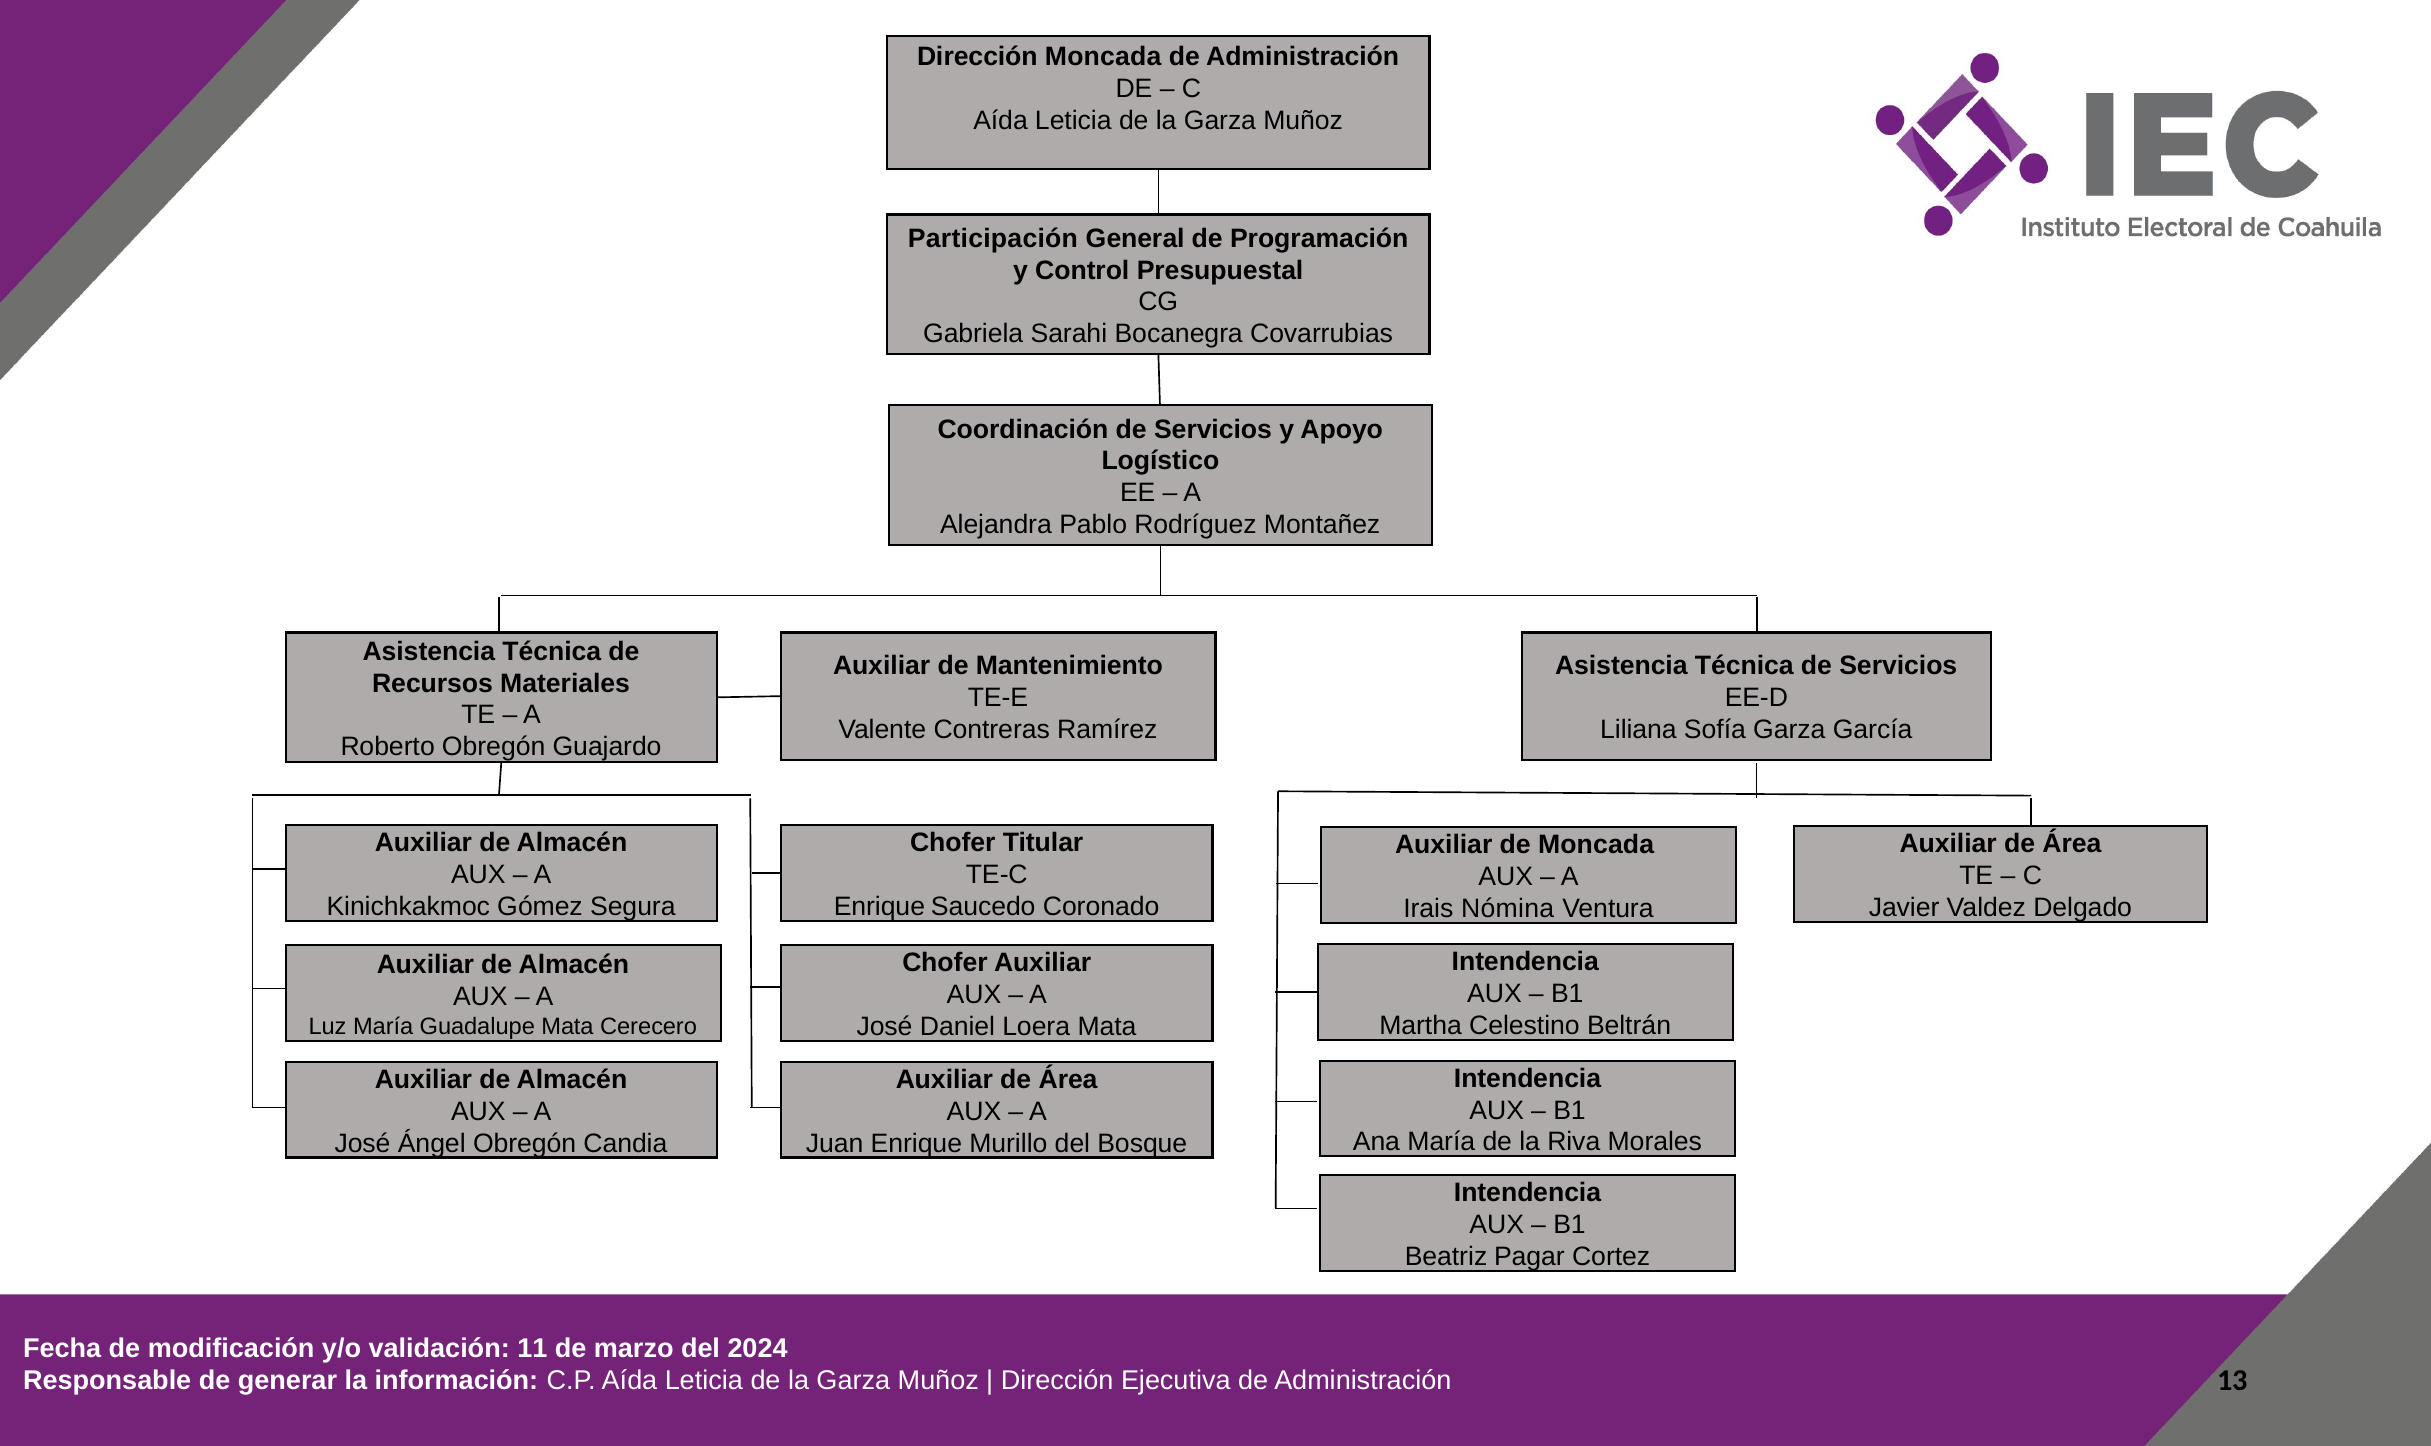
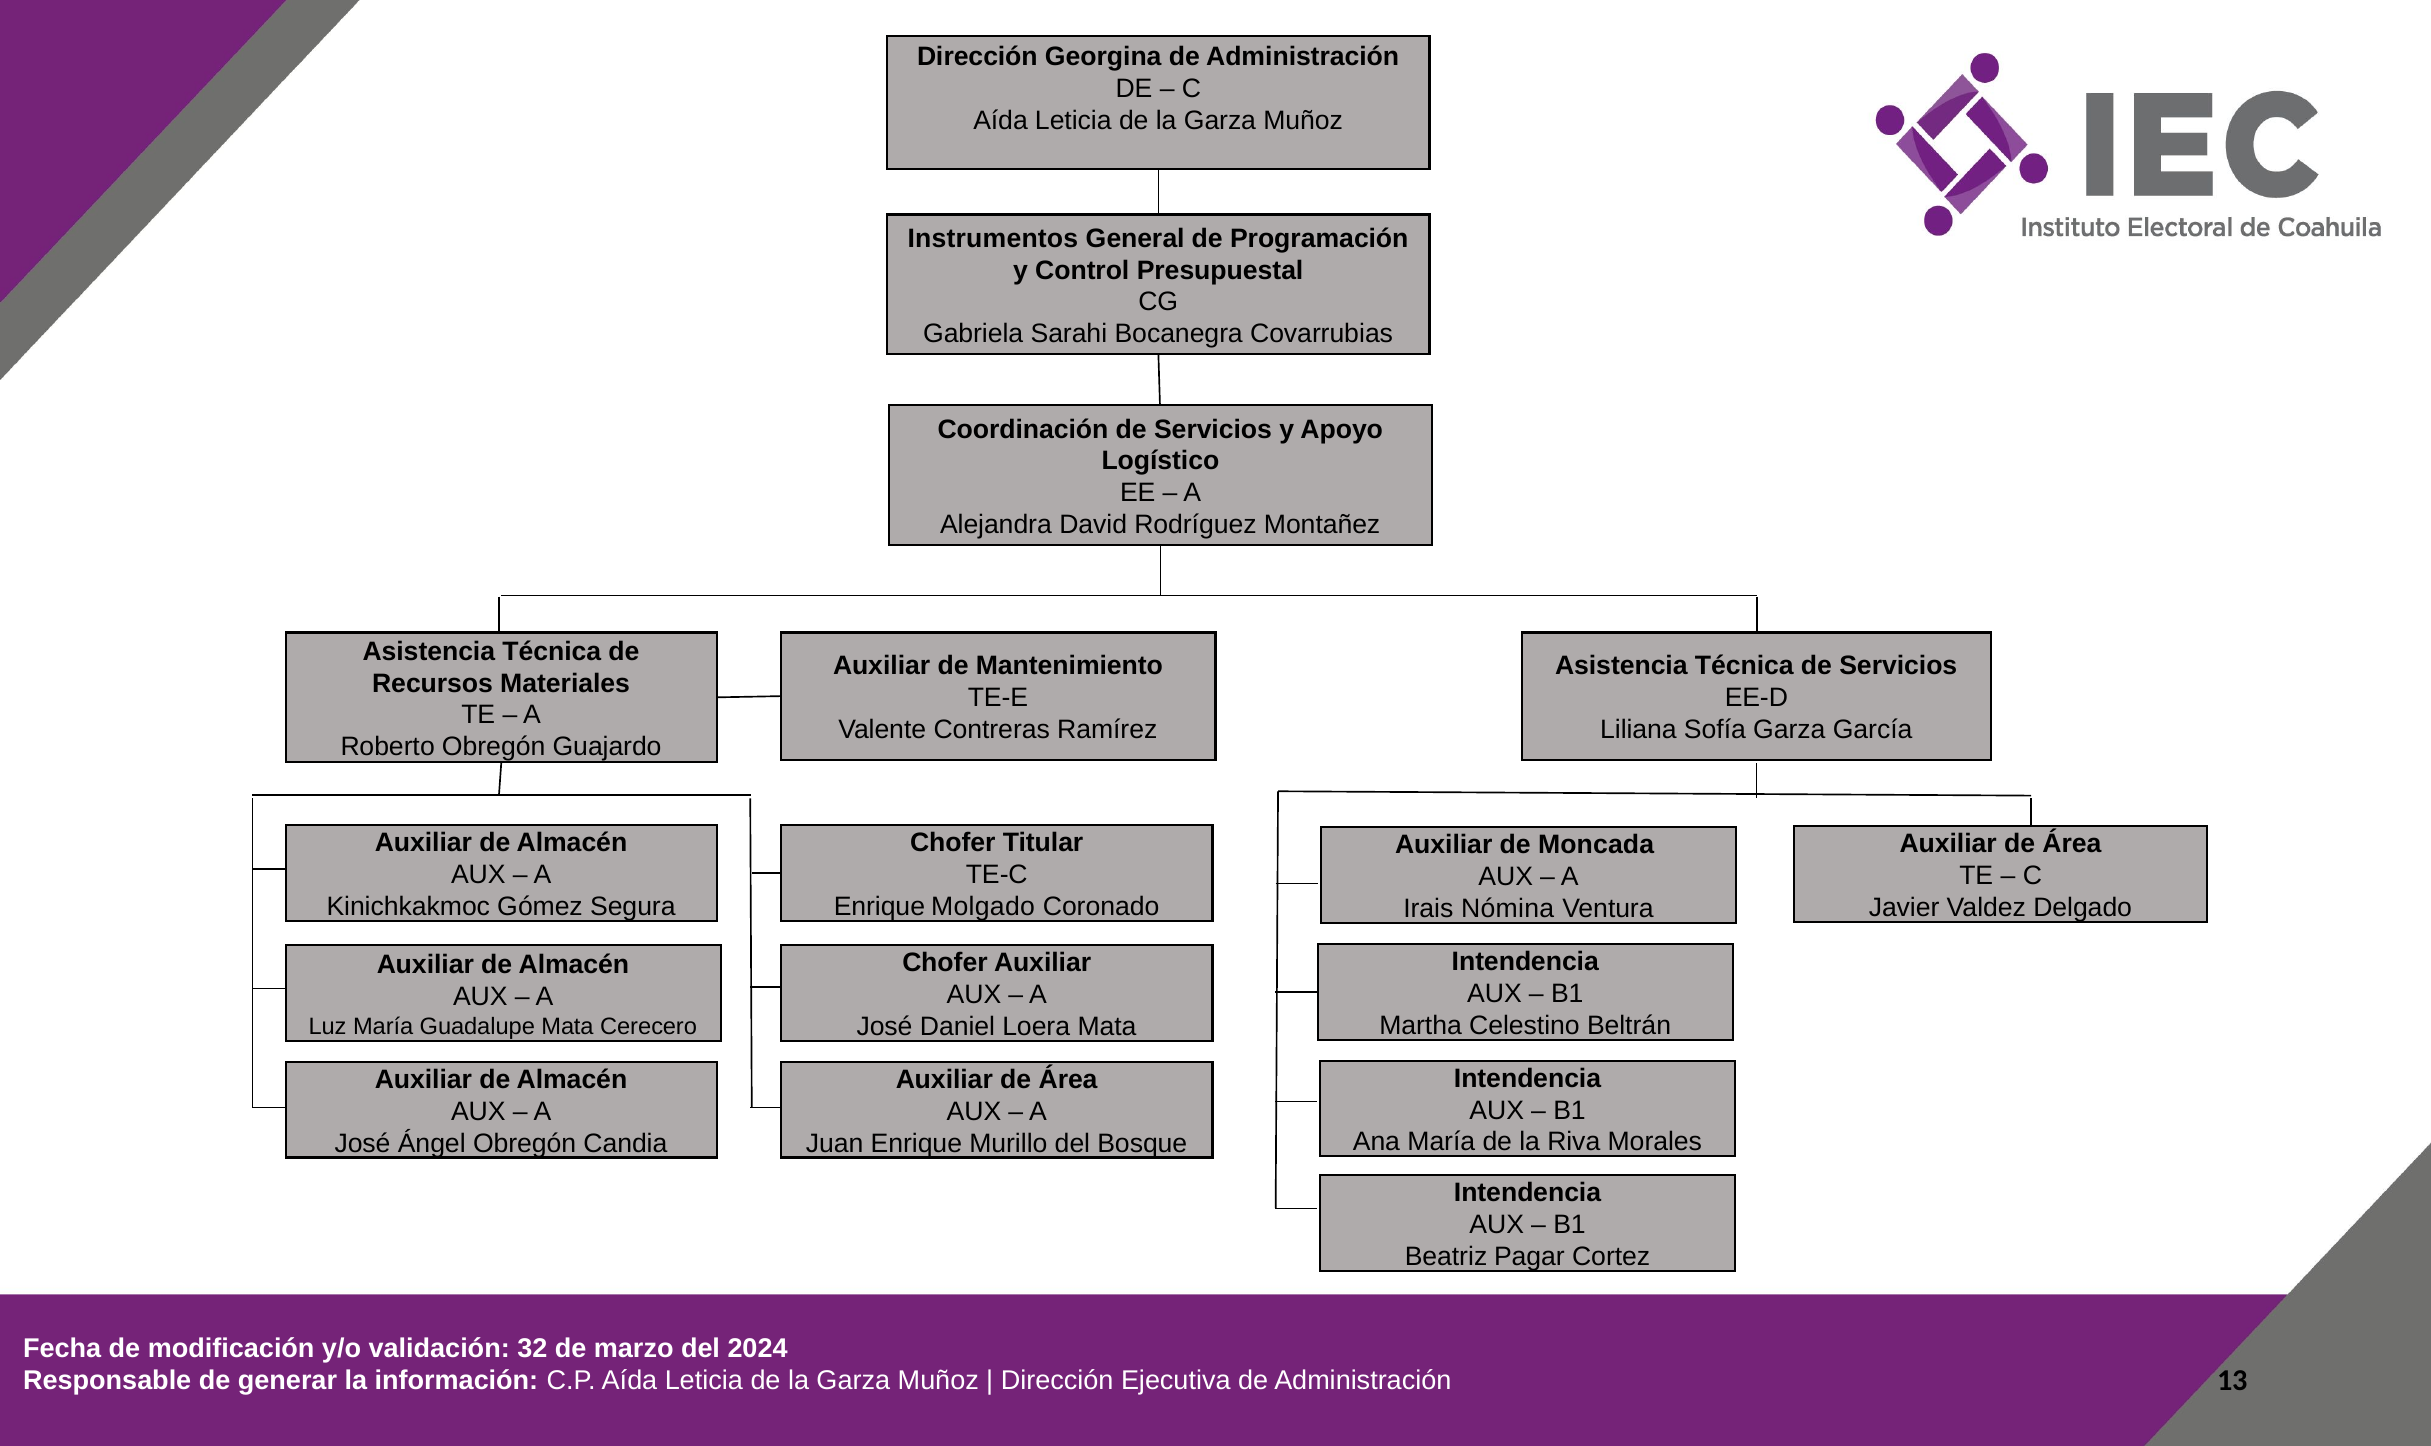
Dirección Moncada: Moncada -> Georgina
Participación: Participación -> Instrumentos
Pablo: Pablo -> David
Saucedo: Saucedo -> Molgado
11: 11 -> 32
